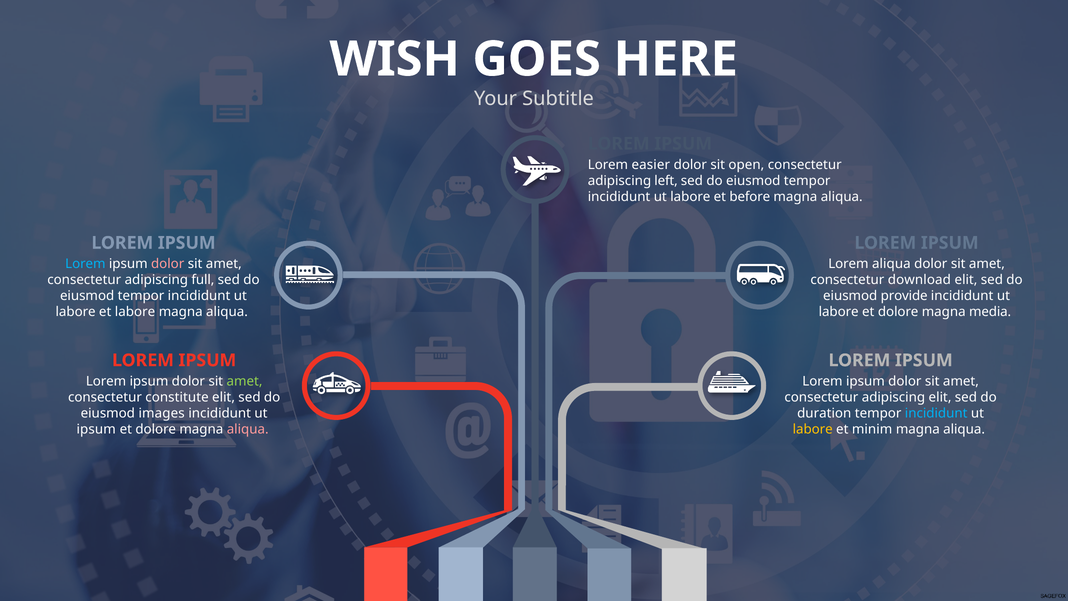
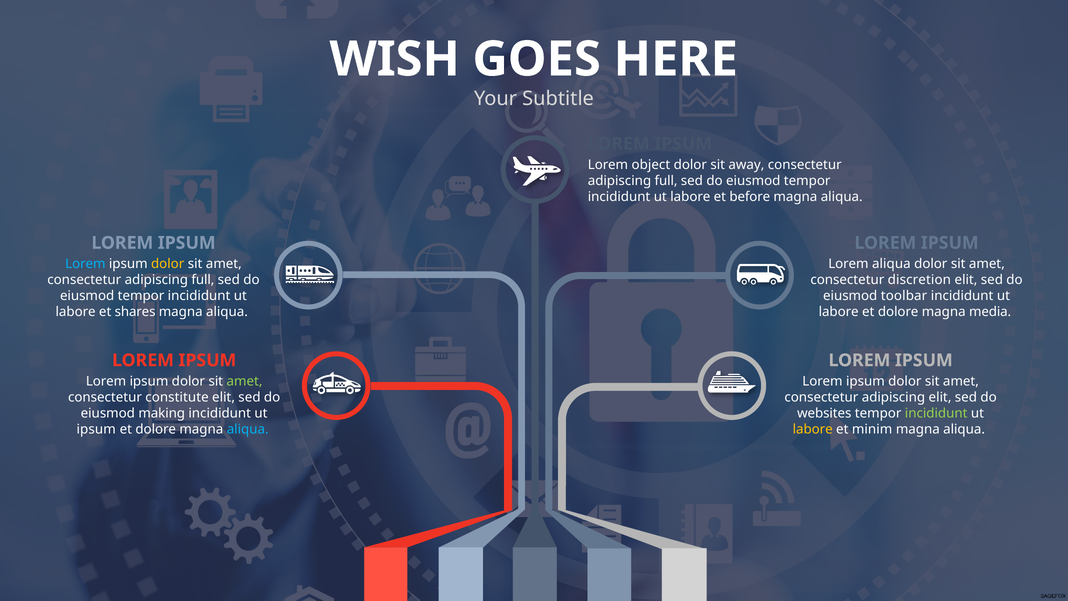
easier: easier -> object
open: open -> away
left at (666, 181): left -> full
dolor at (168, 264) colour: pink -> yellow
download: download -> discretion
provide: provide -> toolbar
et labore: labore -> shares
images: images -> making
duration: duration -> websites
incididunt at (936, 413) colour: light blue -> light green
aliqua at (248, 429) colour: pink -> light blue
